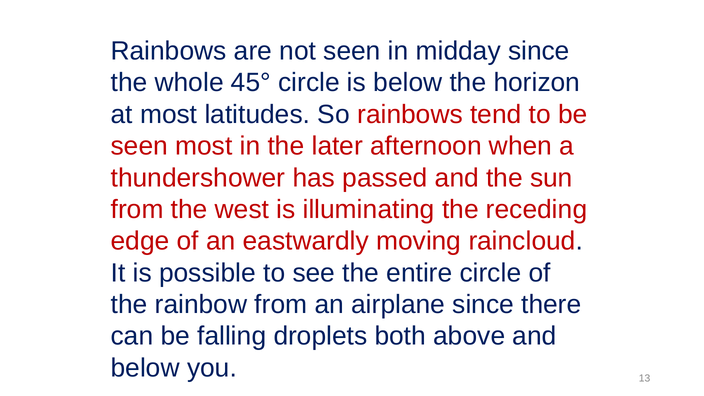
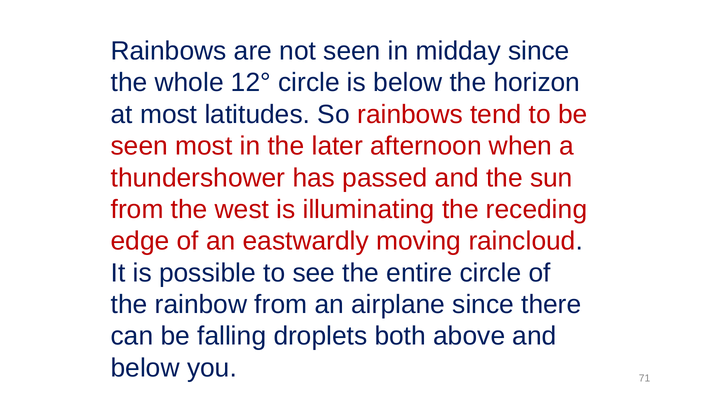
45°: 45° -> 12°
13: 13 -> 71
